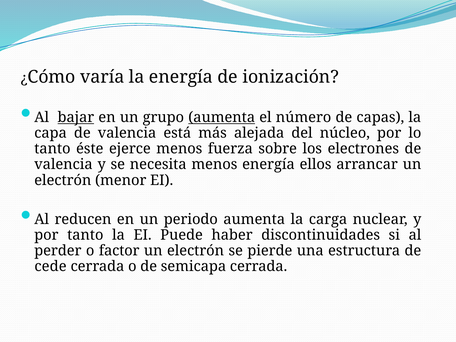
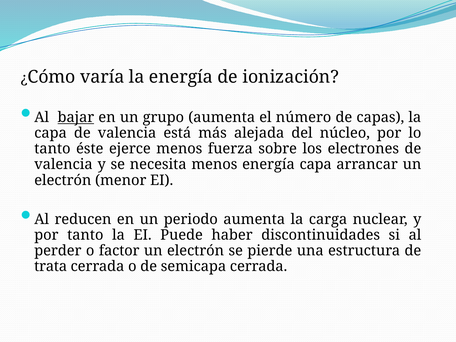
aumenta at (222, 117) underline: present -> none
energía ellos: ellos -> capa
cede: cede -> trata
